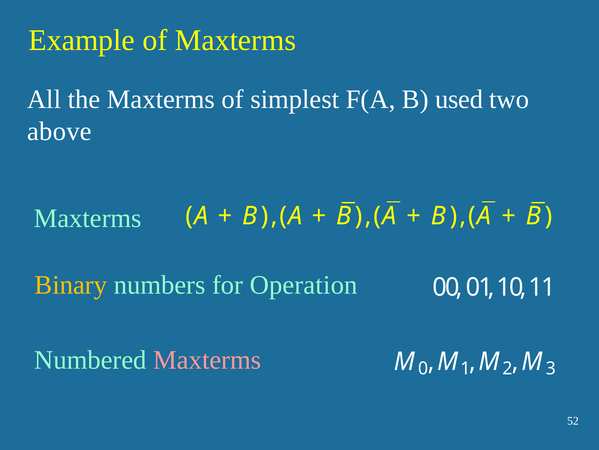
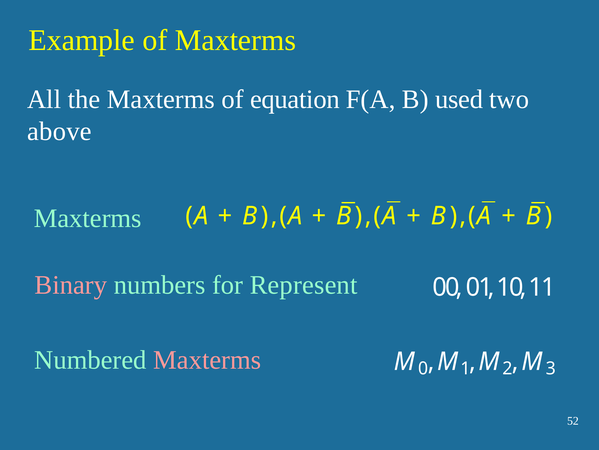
simplest: simplest -> equation
Binary colour: yellow -> pink
Operation: Operation -> Represent
